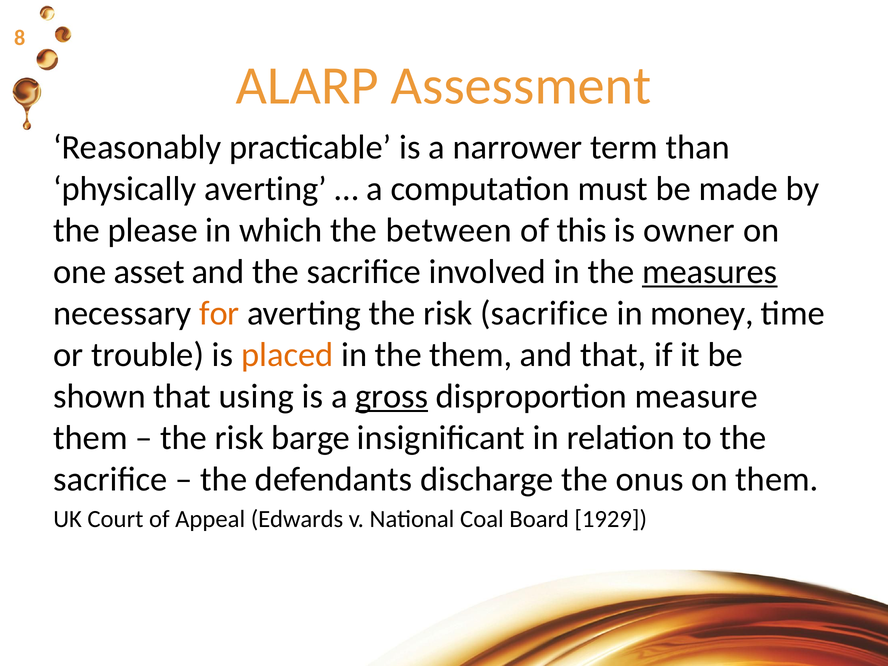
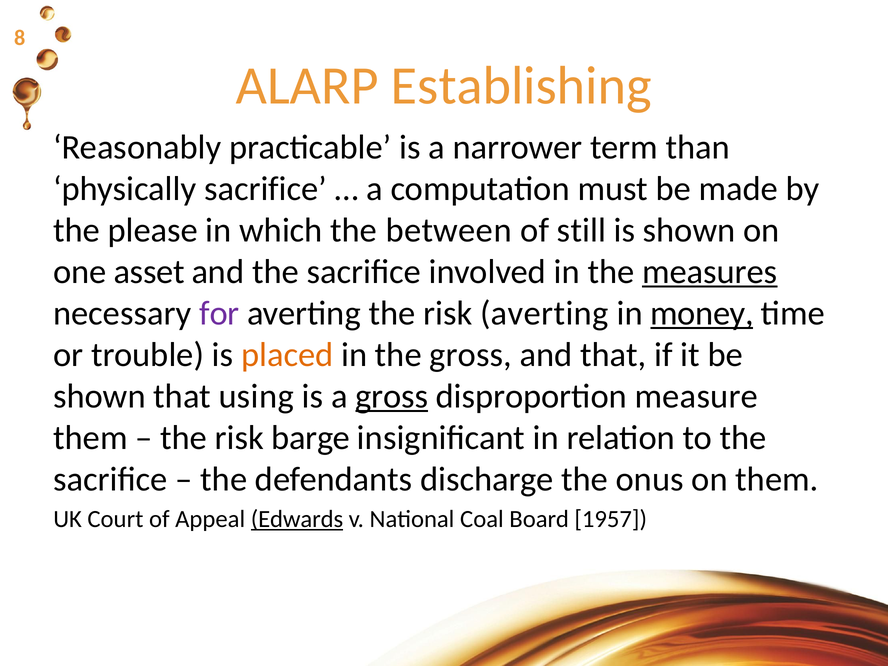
Assessment: Assessment -> Establishing
physically averting: averting -> sacrifice
this: this -> still
is owner: owner -> shown
for colour: orange -> purple
risk sacrifice: sacrifice -> averting
money underline: none -> present
the them: them -> gross
Edwards underline: none -> present
1929: 1929 -> 1957
